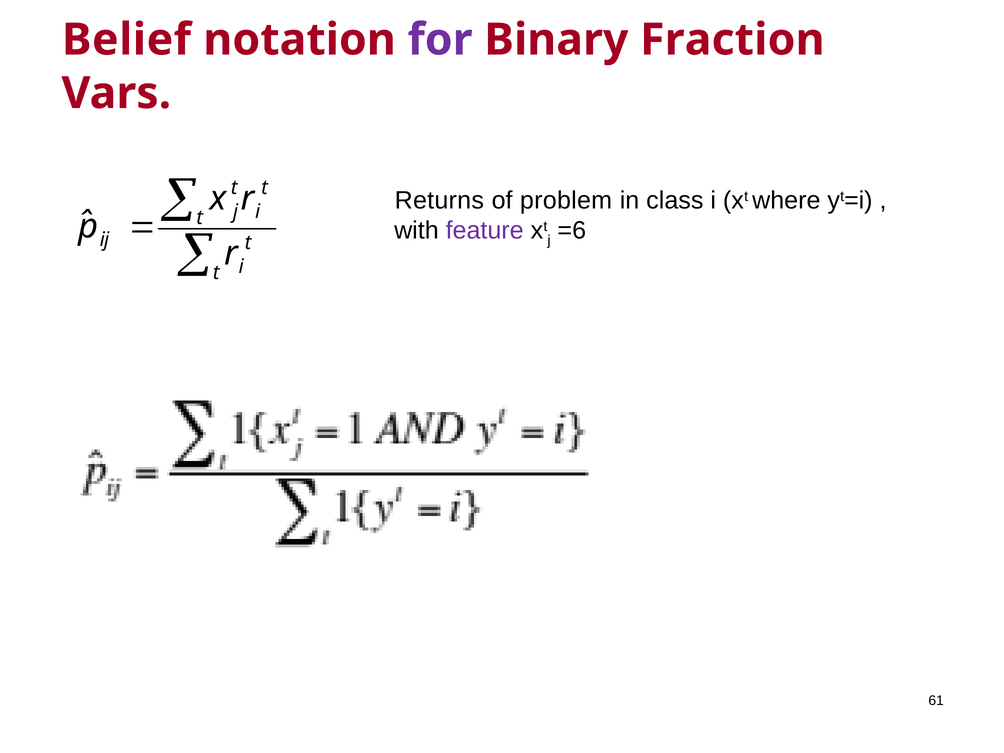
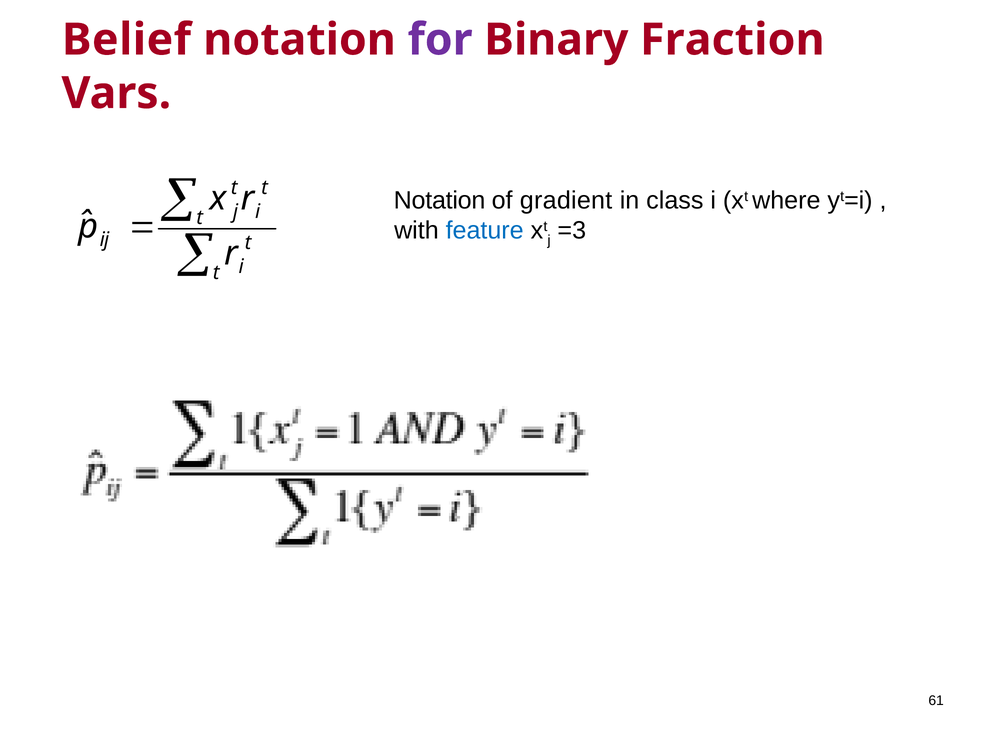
Returns at (439, 201): Returns -> Notation
problem: problem -> gradient
feature colour: purple -> blue
=6: =6 -> =3
